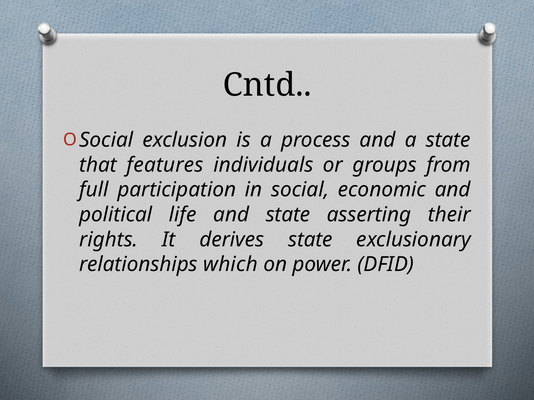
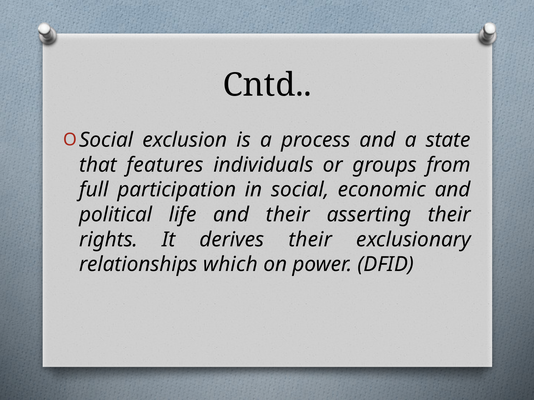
and state: state -> their
derives state: state -> their
